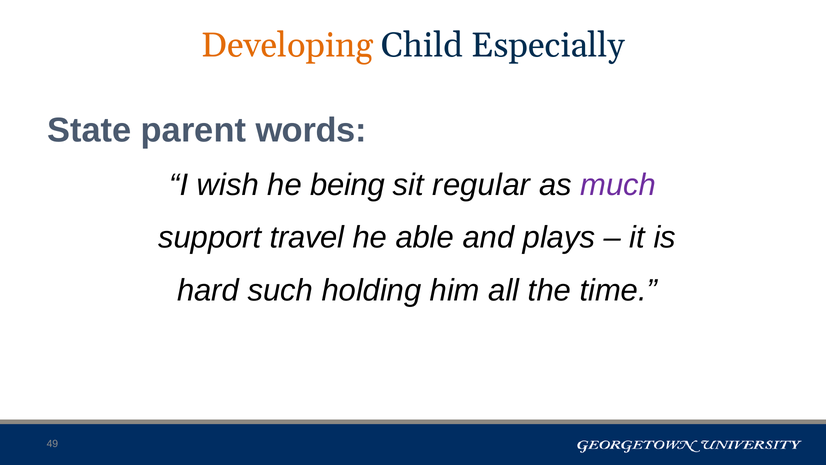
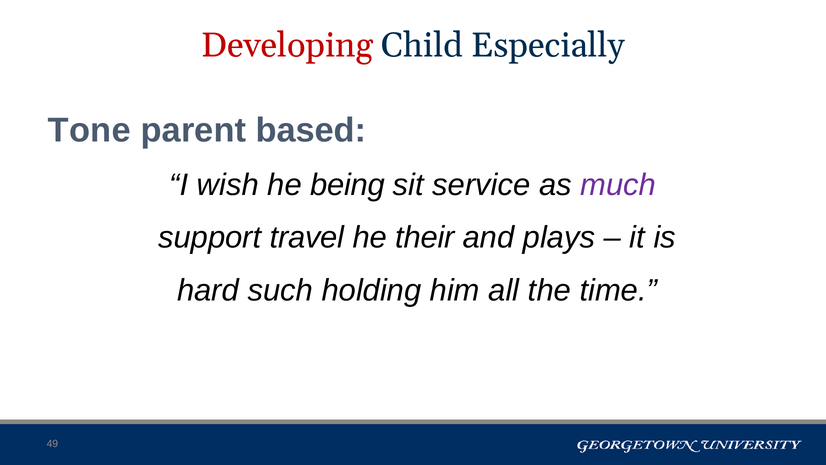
Developing colour: orange -> red
State: State -> Tone
words: words -> based
regular: regular -> service
able: able -> their
